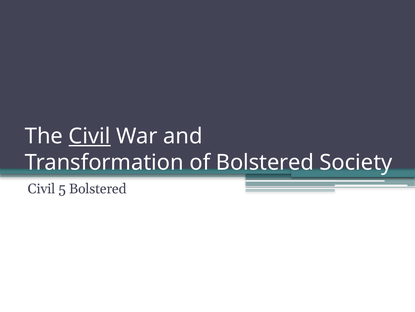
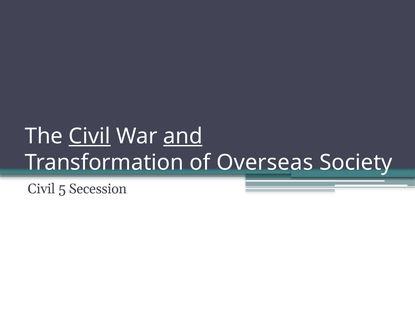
and underline: none -> present
of Bolstered: Bolstered -> Overseas
5 Bolstered: Bolstered -> Secession
